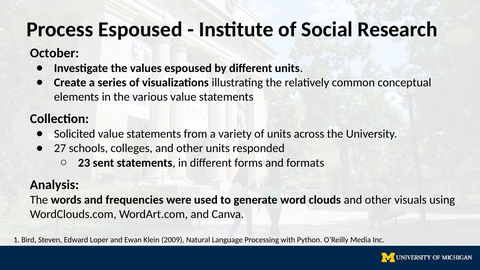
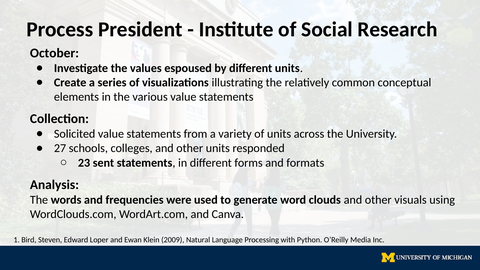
Process Espoused: Espoused -> President
